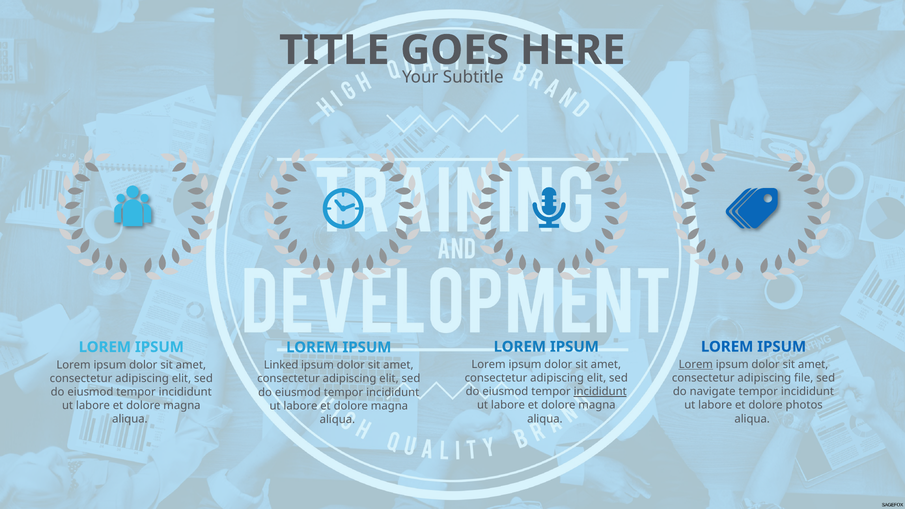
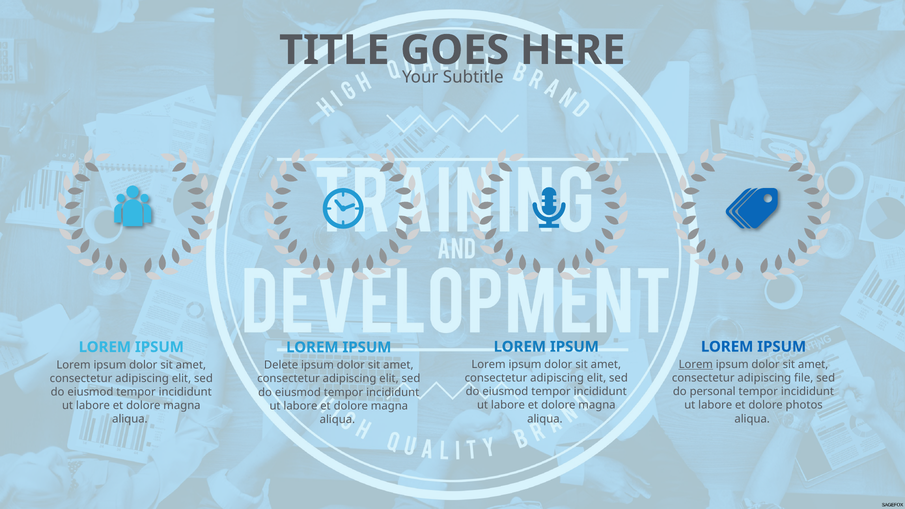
Linked: Linked -> Delete
incididunt at (600, 392) underline: present -> none
navigate: navigate -> personal
